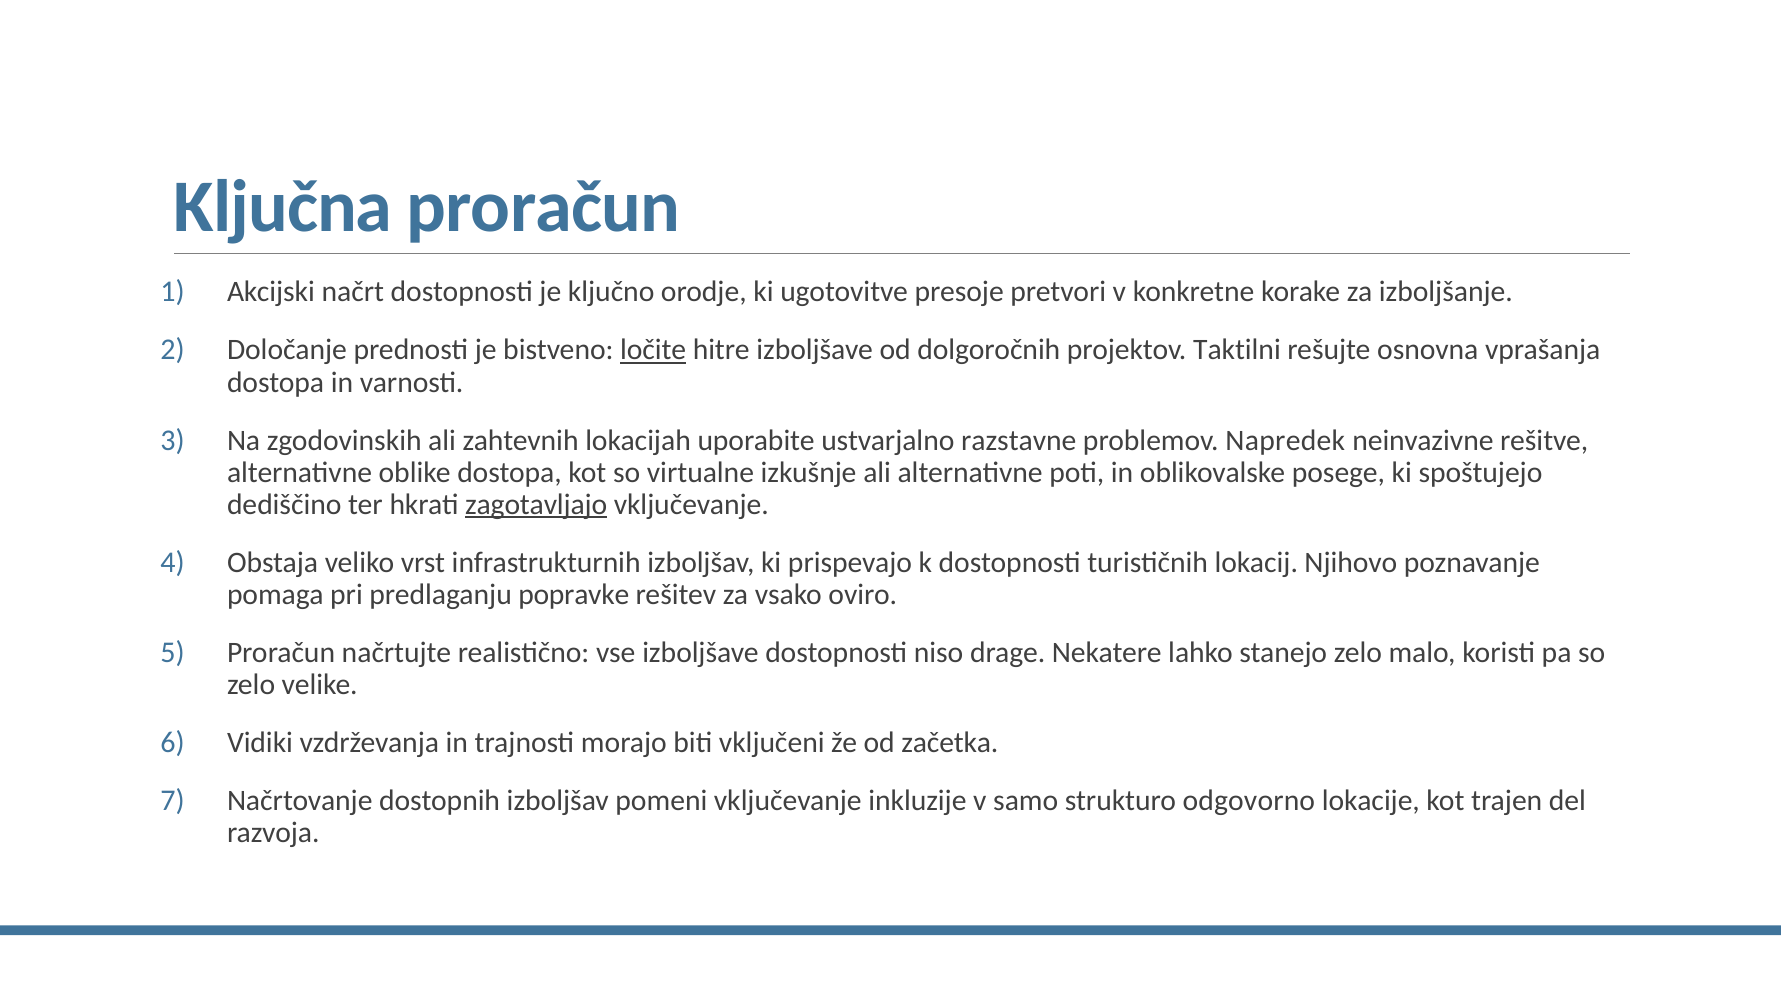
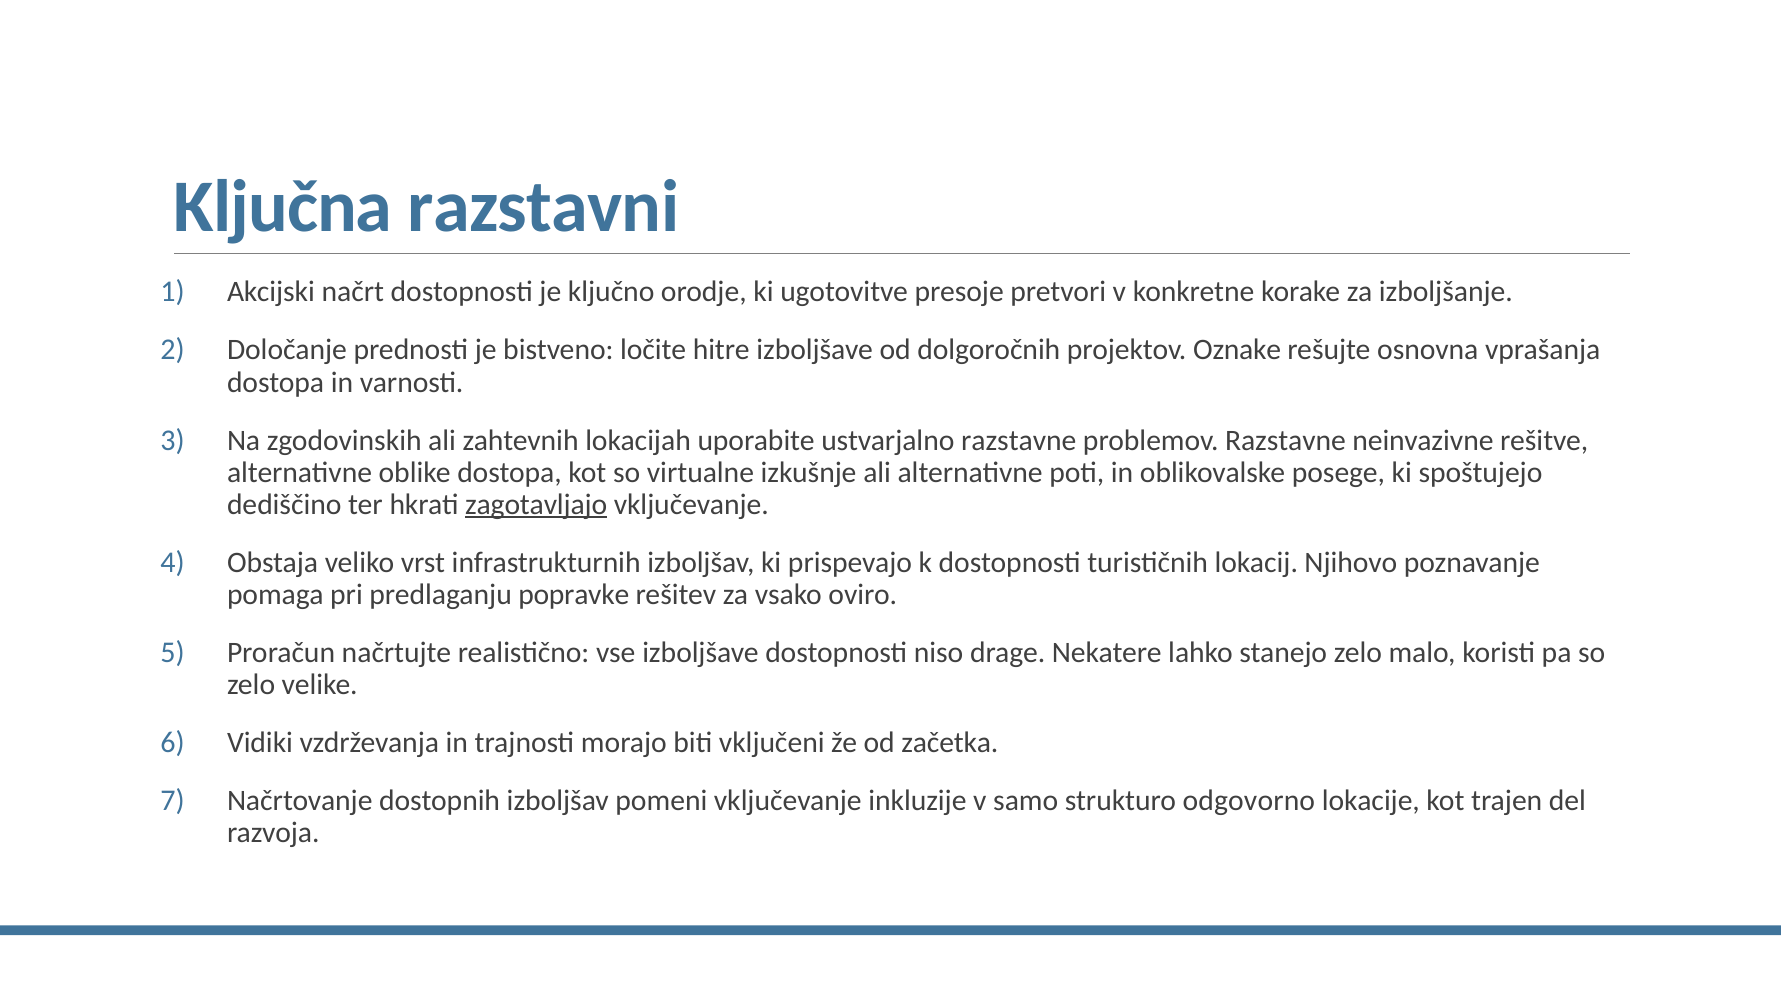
Ključna proračun: proračun -> razstavni
ločite underline: present -> none
Taktilni: Taktilni -> Oznake
problemov Napredek: Napredek -> Razstavne
